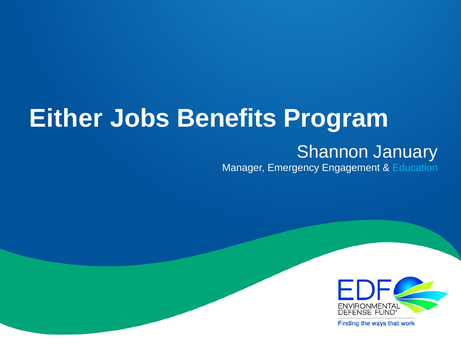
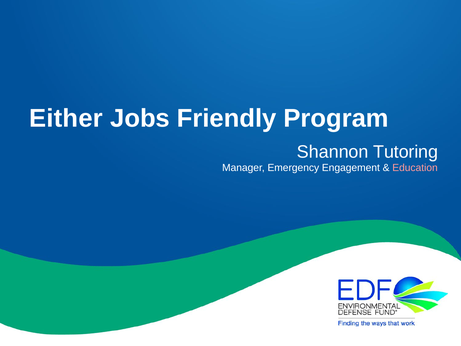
Benefits: Benefits -> Friendly
January: January -> Tutoring
Education colour: light blue -> pink
